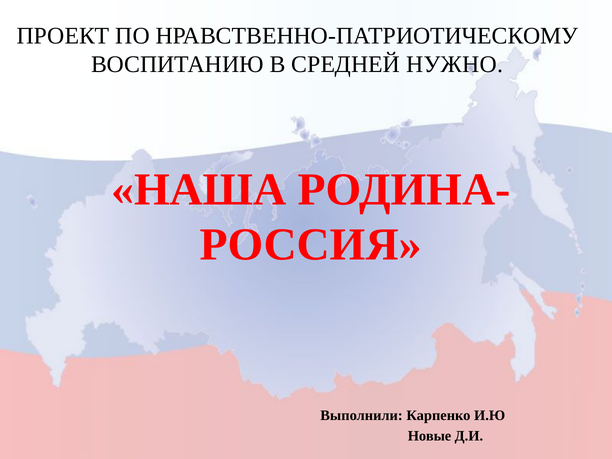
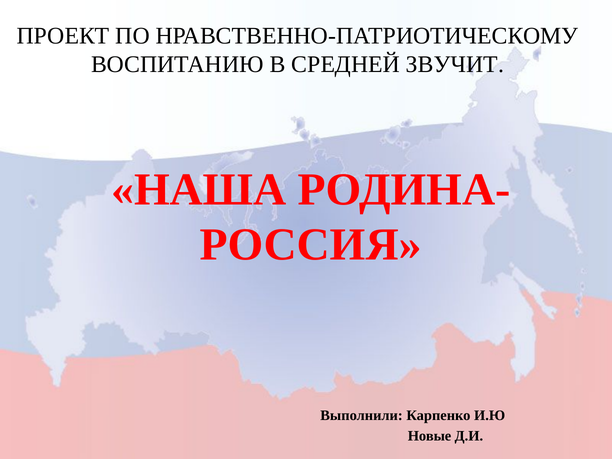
НУЖНО: НУЖНО -> ЗВУЧИТ
